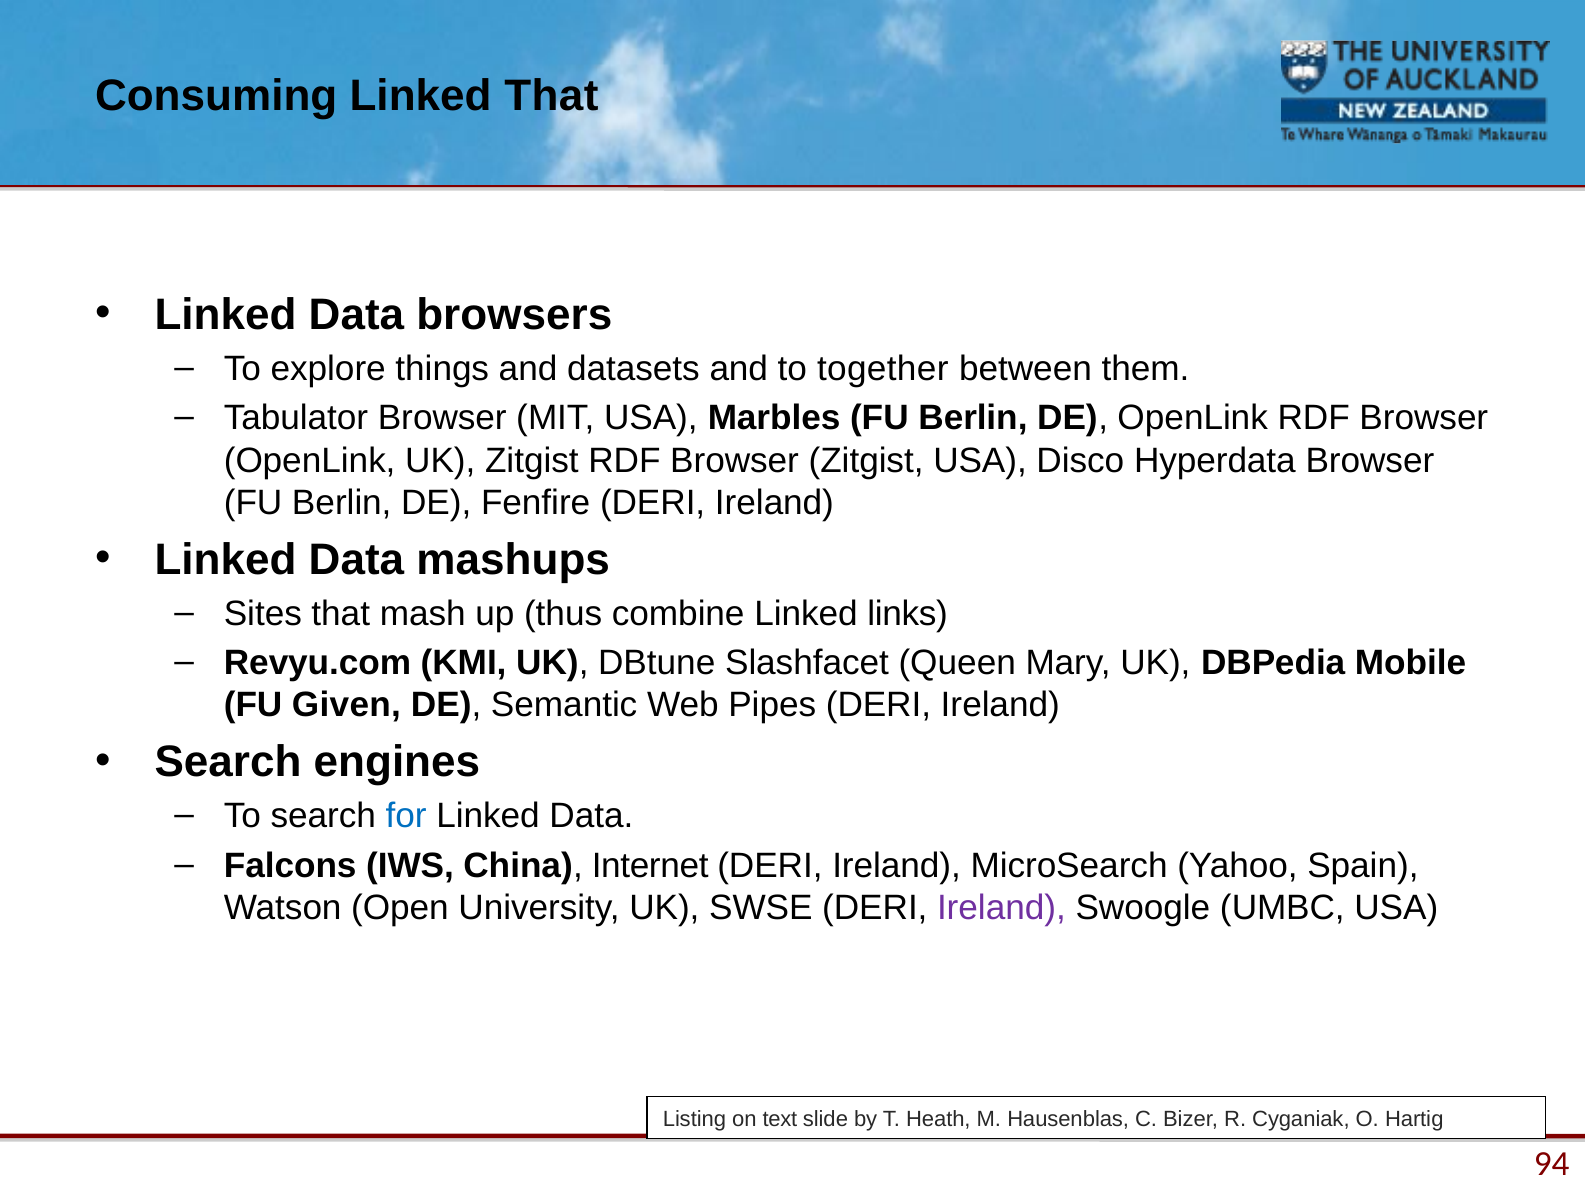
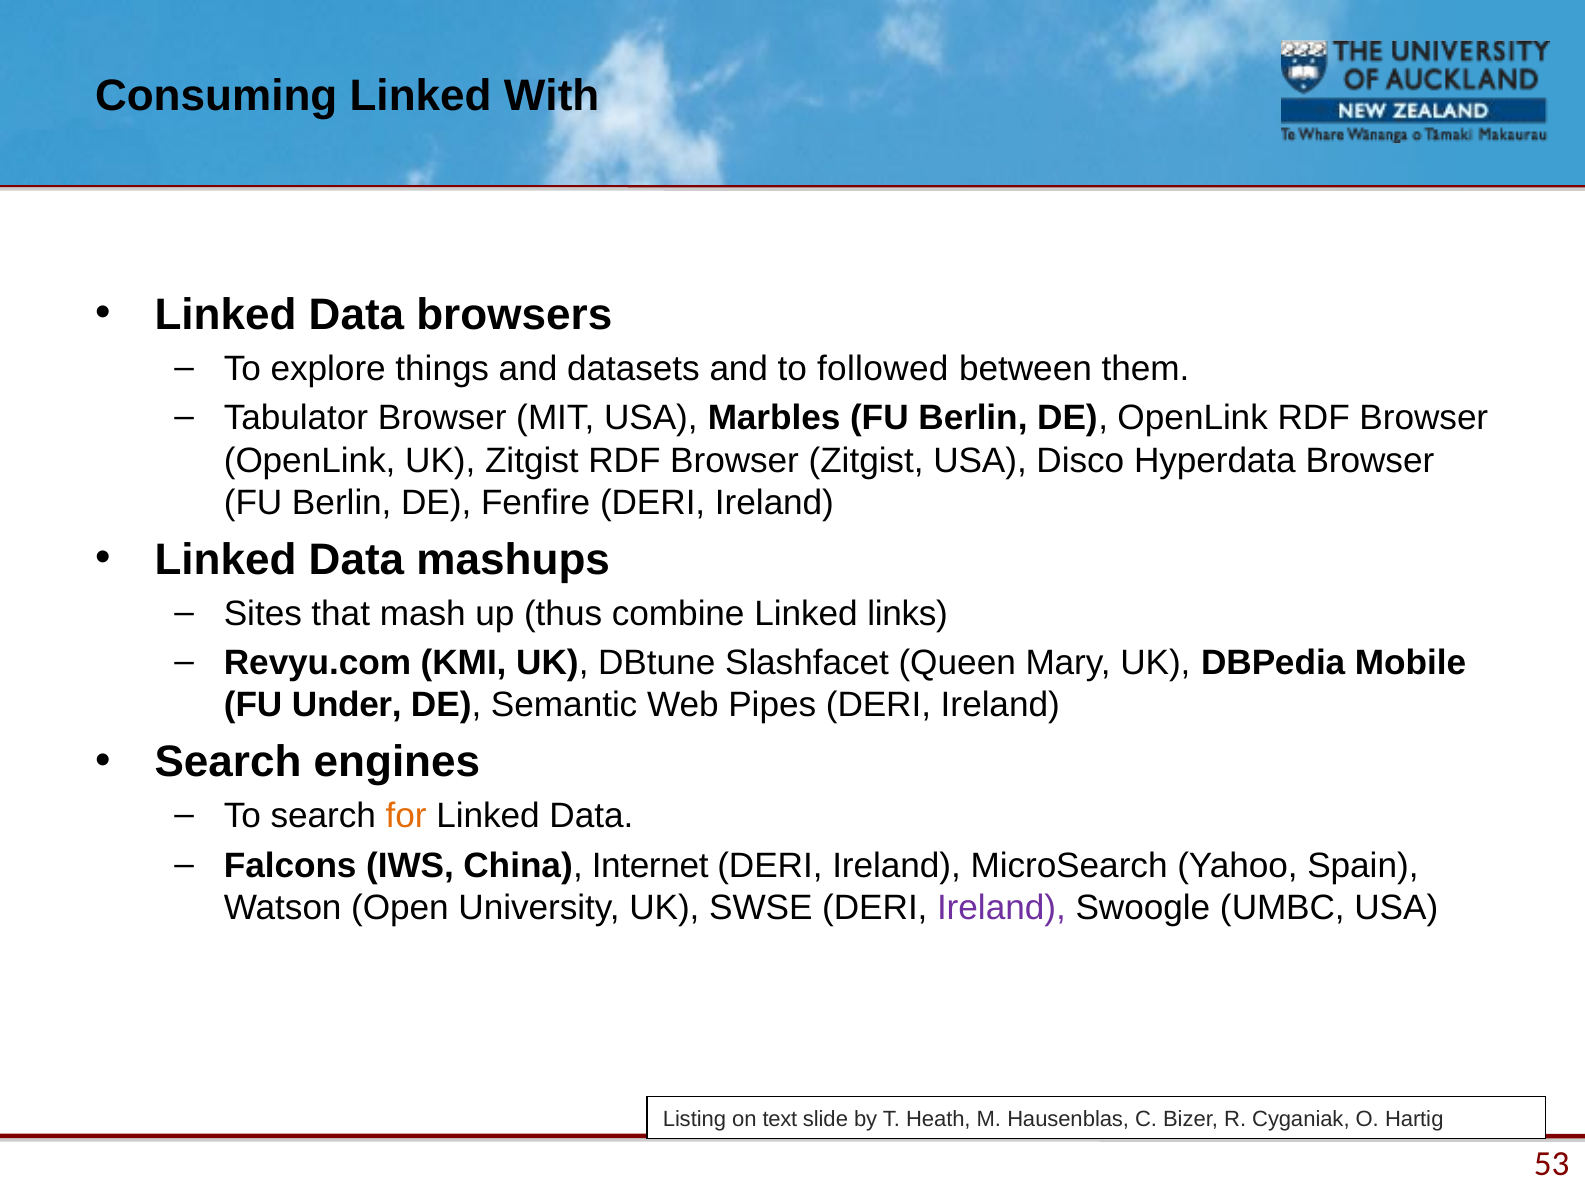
Linked That: That -> With
together: together -> followed
Given: Given -> Under
for colour: blue -> orange
94: 94 -> 53
